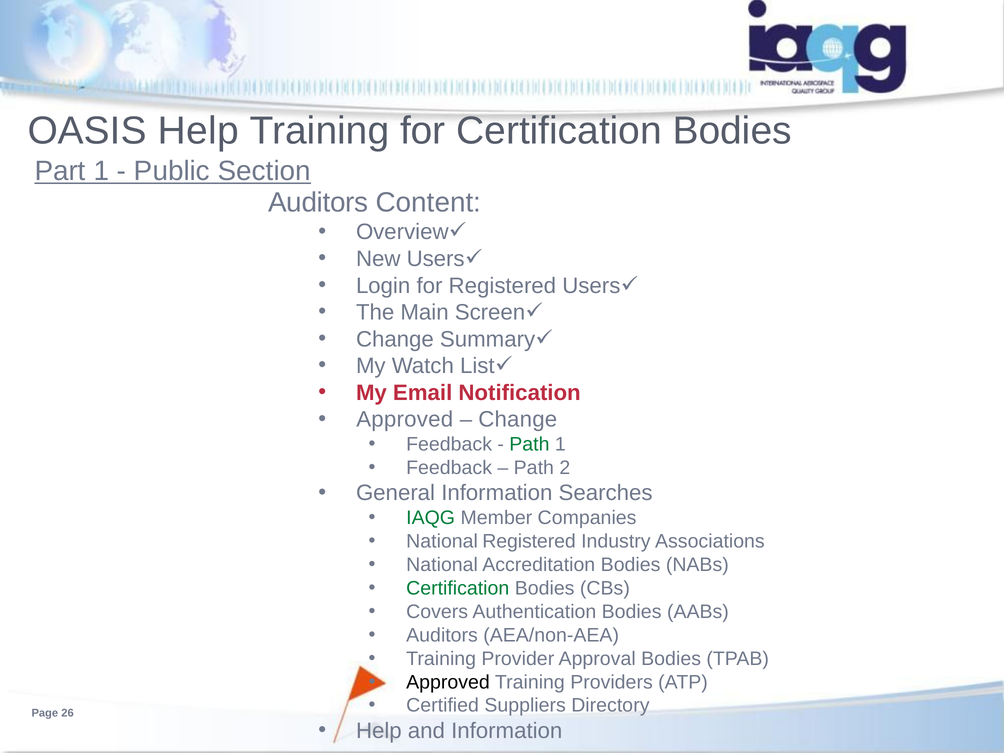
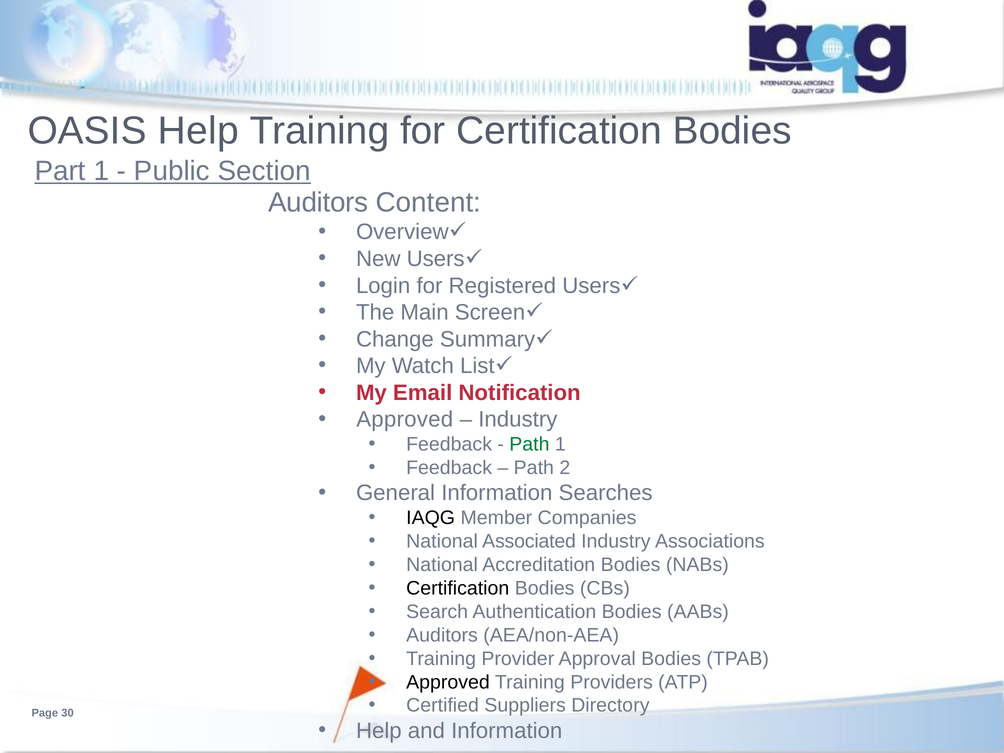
Change at (518, 419): Change -> Industry
IAQG colour: green -> black
National Registered: Registered -> Associated
Certification at (458, 588) colour: green -> black
Covers: Covers -> Search
26: 26 -> 30
